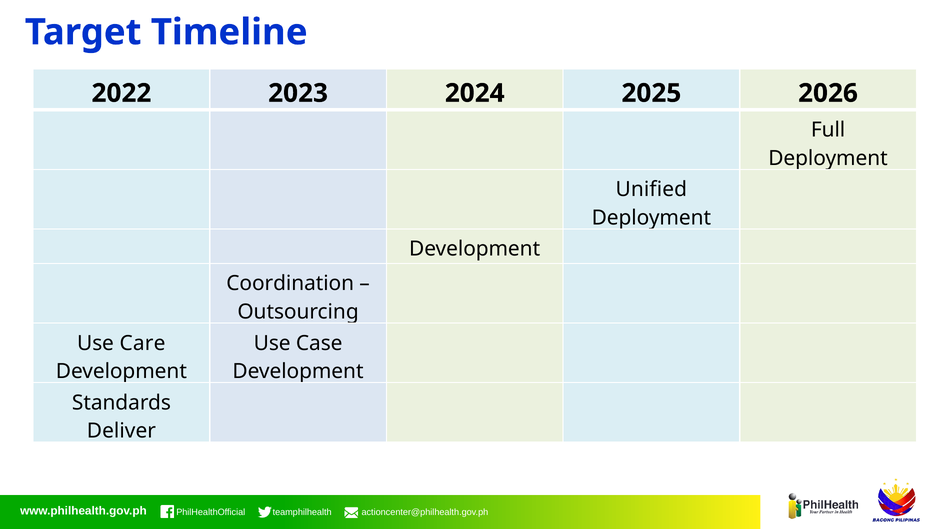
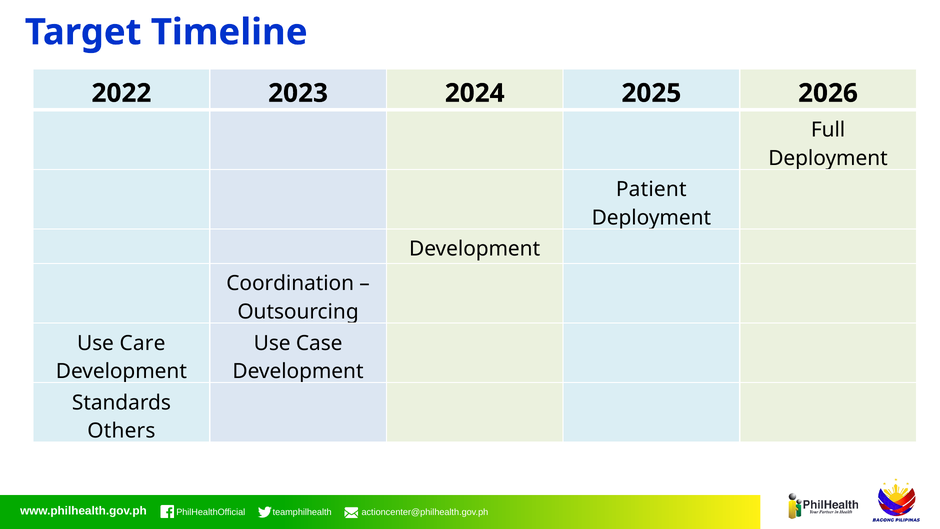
Unified: Unified -> Patient
Deliver: Deliver -> Others
